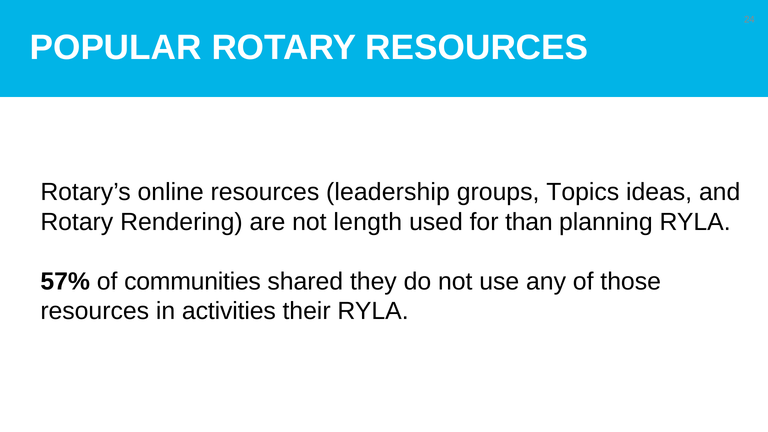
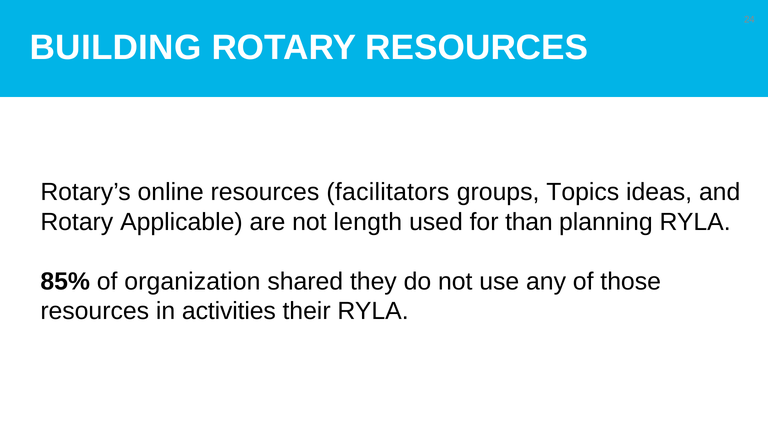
POPULAR: POPULAR -> BUILDING
leadership: leadership -> facilitators
Rendering: Rendering -> Applicable
57%: 57% -> 85%
communities: communities -> organization
